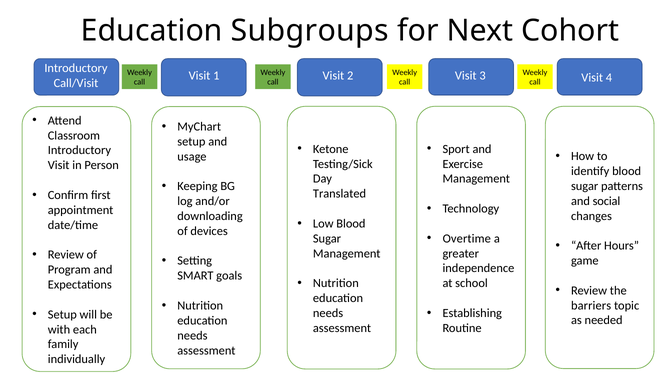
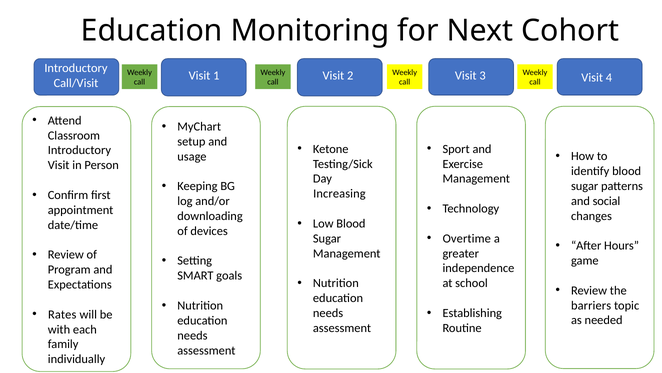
Subgroups: Subgroups -> Monitoring
Translated: Translated -> Increasing
Setup at (62, 314): Setup -> Rates
